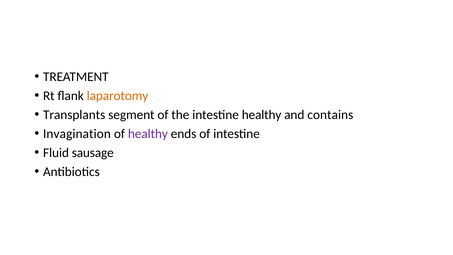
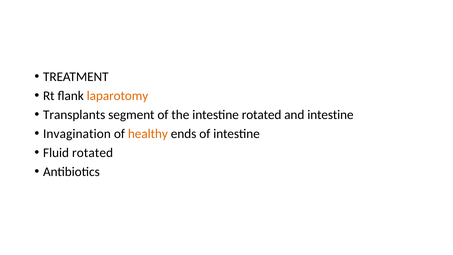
intestine healthy: healthy -> rotated
and contains: contains -> intestine
healthy at (148, 134) colour: purple -> orange
Fluid sausage: sausage -> rotated
